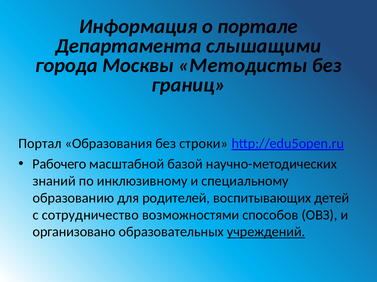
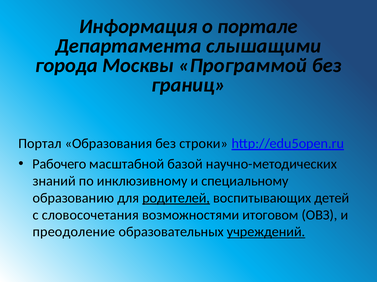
Методисты: Методисты -> Программой
родителей underline: none -> present
сотрудничество: сотрудничество -> словосочетания
способов: способов -> итоговом
организовано: организовано -> преодоление
